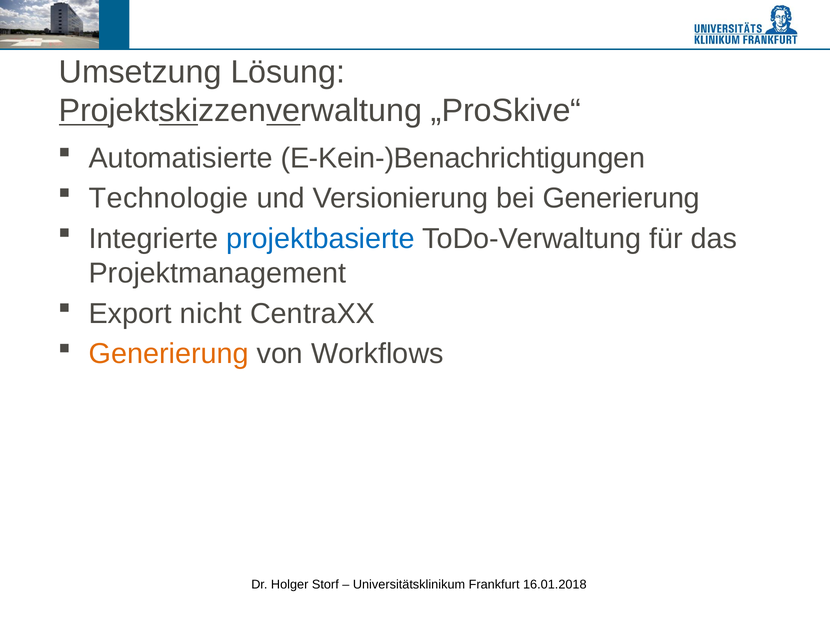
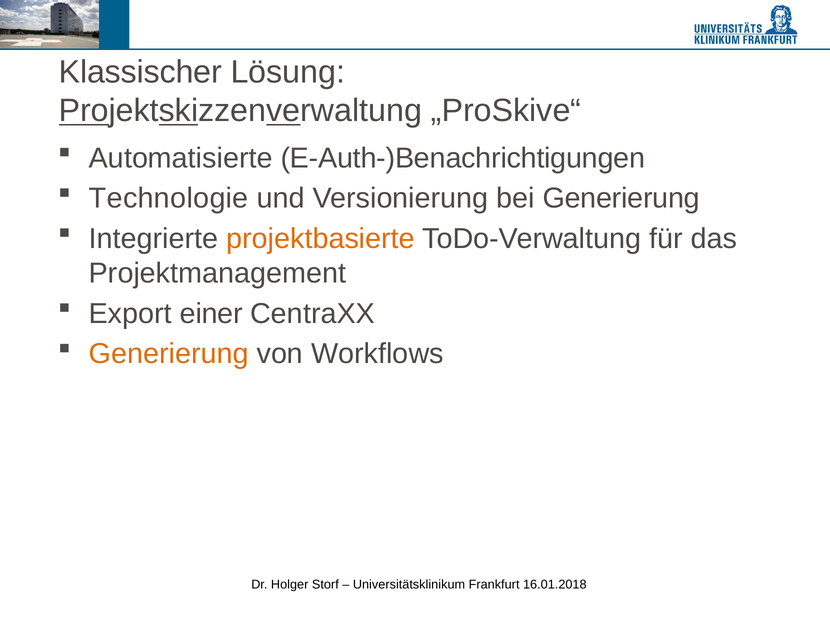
Umsetzung: Umsetzung -> Klassischer
E-Kein-)Benachrichtigungen: E-Kein-)Benachrichtigungen -> E-Auth-)Benachrichtigungen
projektbasierte colour: blue -> orange
nicht: nicht -> einer
